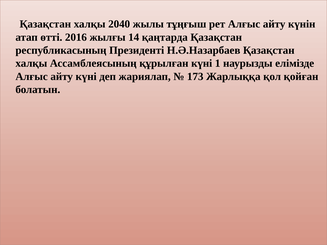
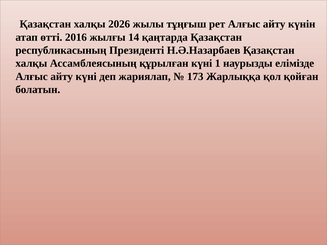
2040: 2040 -> 2026
